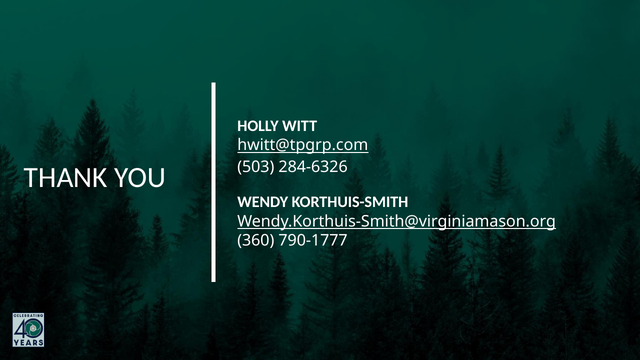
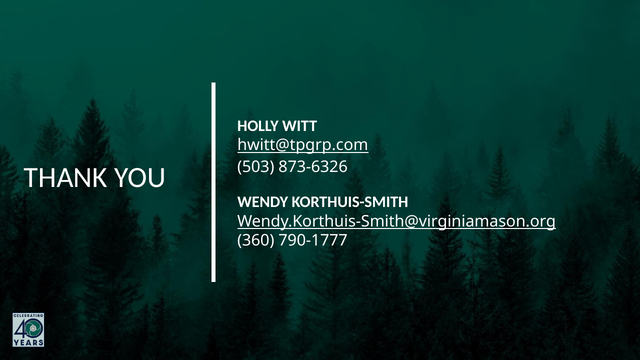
284-6326: 284-6326 -> 873-6326
